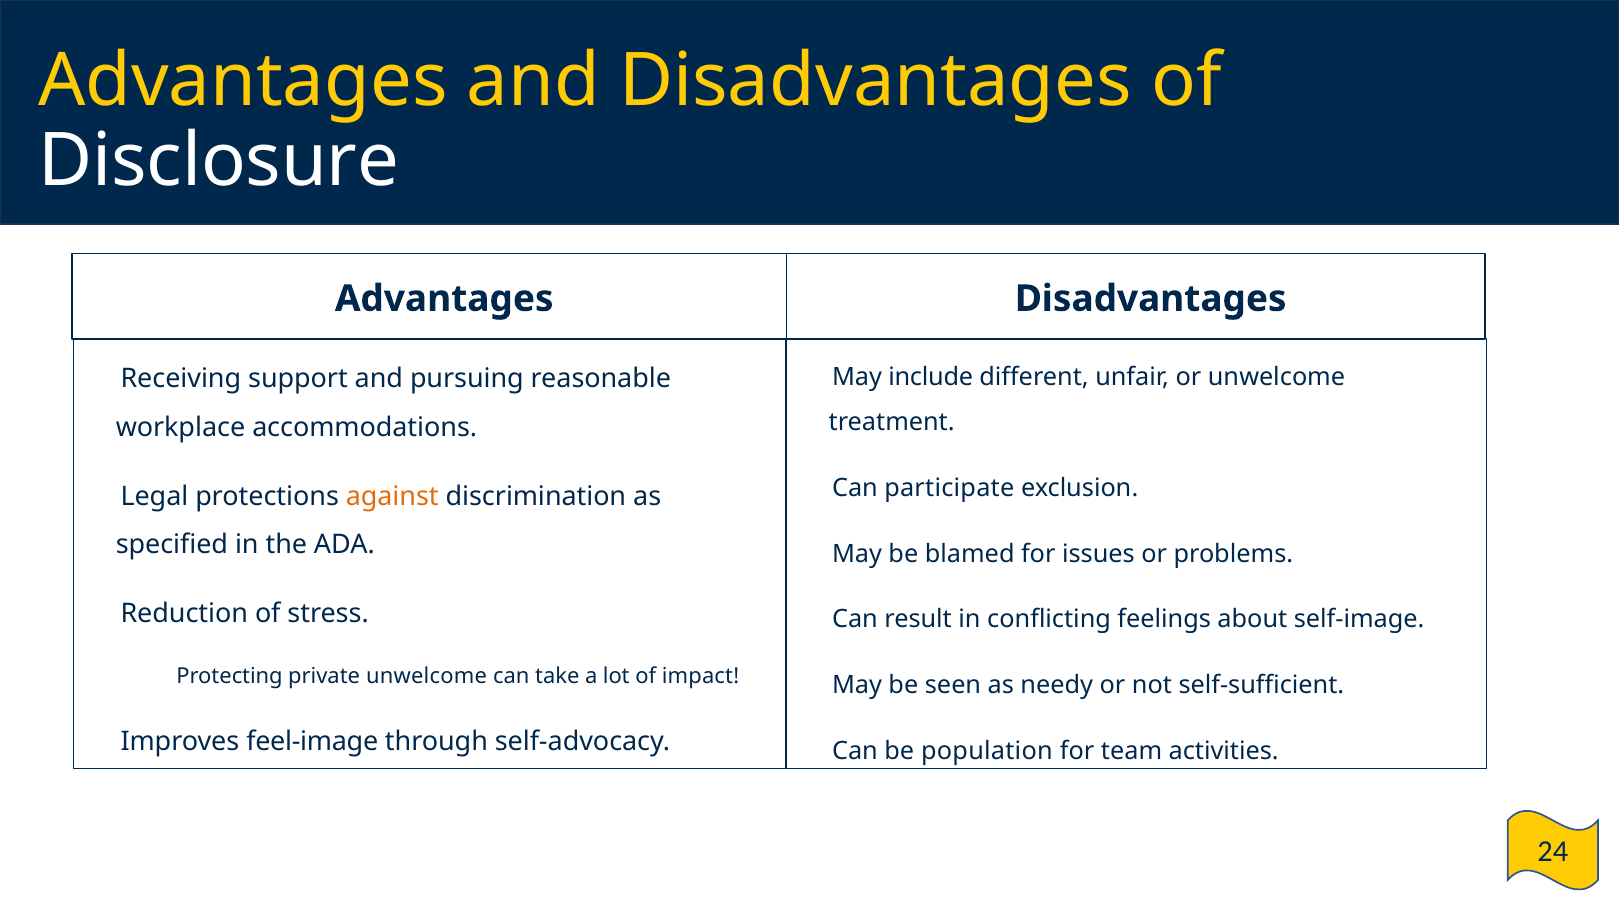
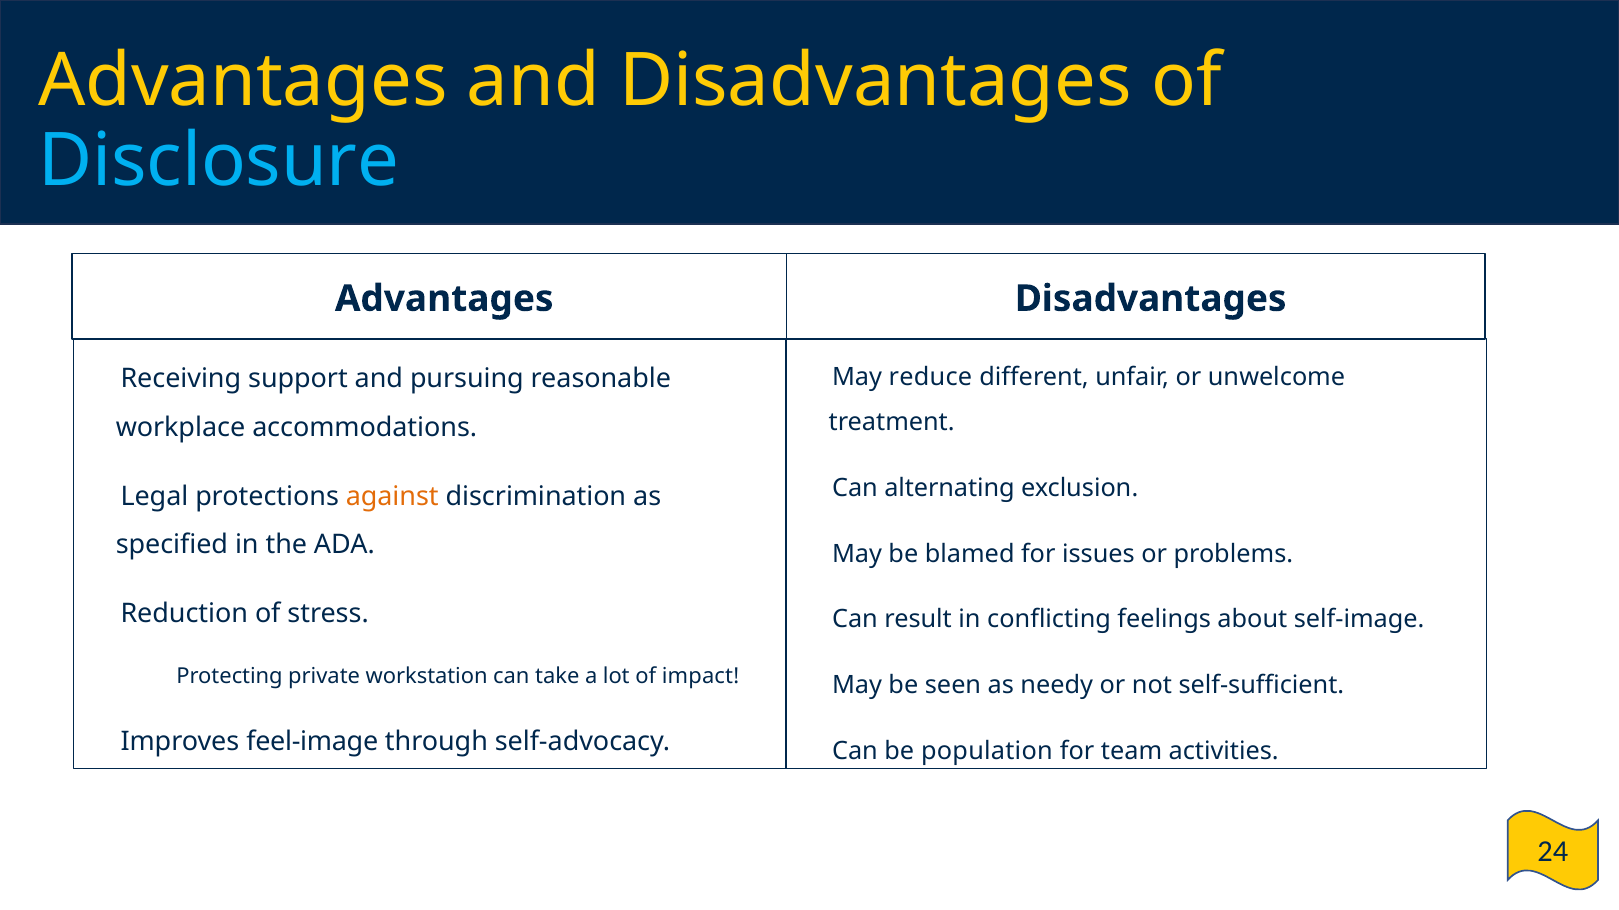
Disclosure colour: white -> light blue
include: include -> reduce
participate: participate -> alternating
private unwelcome: unwelcome -> workstation
